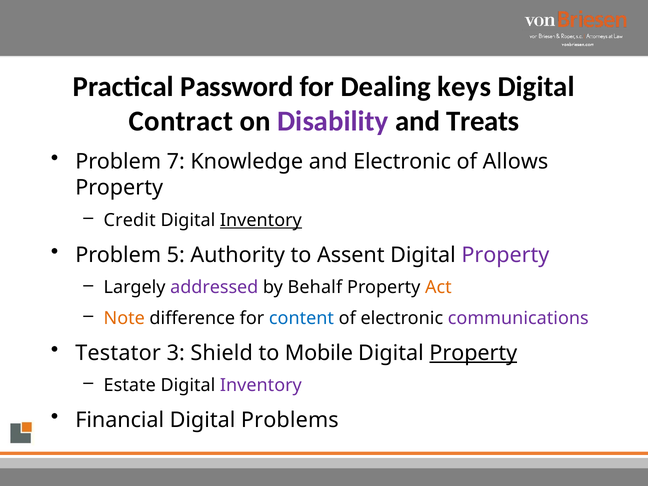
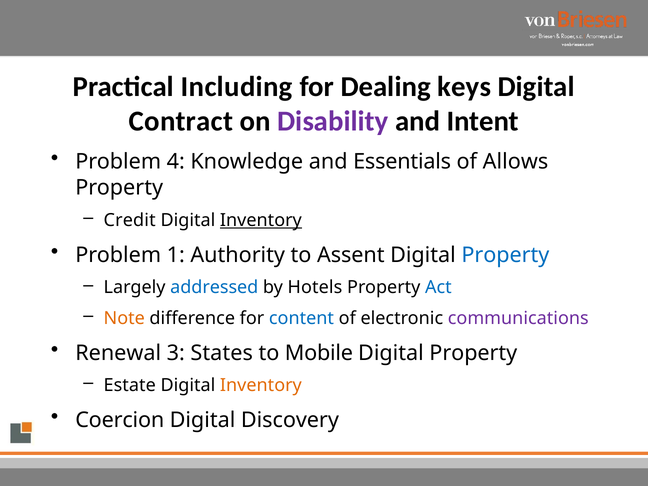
Password: Password -> Including
Treats: Treats -> Intent
7: 7 -> 4
and Electronic: Electronic -> Essentials
5: 5 -> 1
Property at (505, 255) colour: purple -> blue
addressed colour: purple -> blue
Behalf: Behalf -> Hotels
Act colour: orange -> blue
Testator: Testator -> Renewal
Shield: Shield -> States
Property at (473, 353) underline: present -> none
Inventory at (261, 385) colour: purple -> orange
Financial: Financial -> Coercion
Problems: Problems -> Discovery
